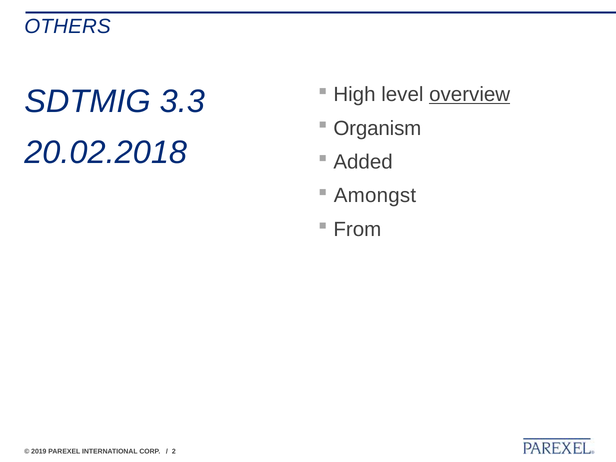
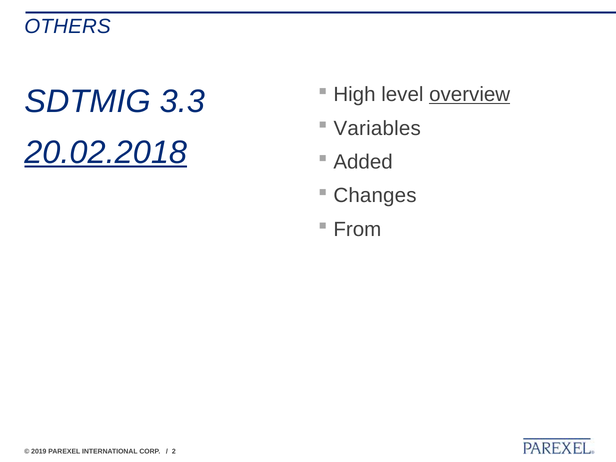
Organism: Organism -> Variables
20.02.2018 underline: none -> present
Amongst: Amongst -> Changes
